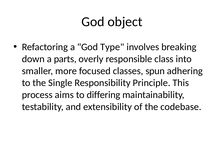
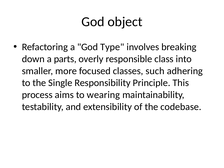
spun: spun -> such
differing: differing -> wearing
